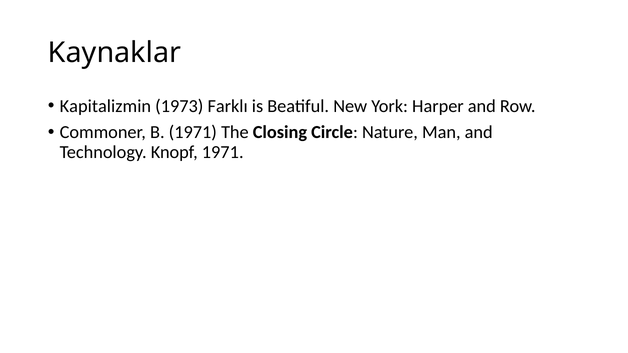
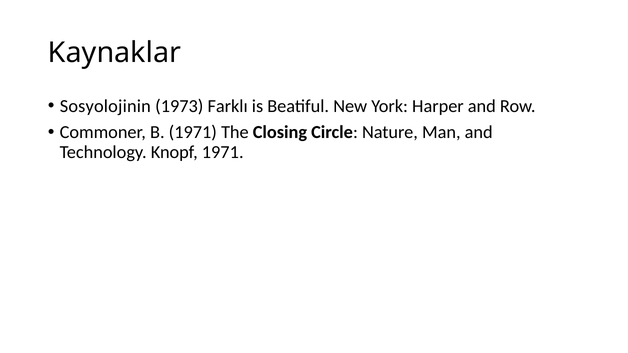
Kapitalizmin: Kapitalizmin -> Sosyolojinin
